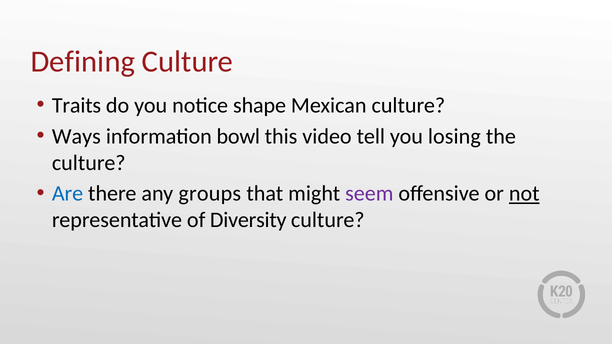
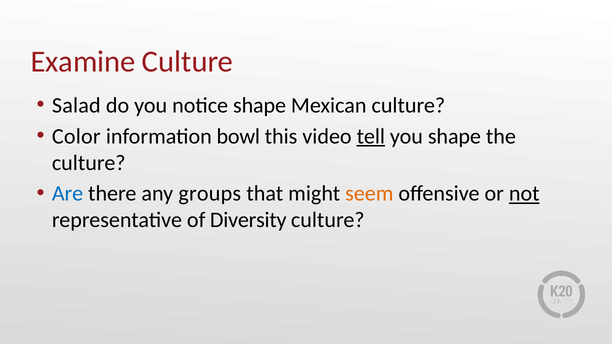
Defining: Defining -> Examine
Traits: Traits -> Salad
Ways: Ways -> Color
tell underline: none -> present
you losing: losing -> shape
seem colour: purple -> orange
